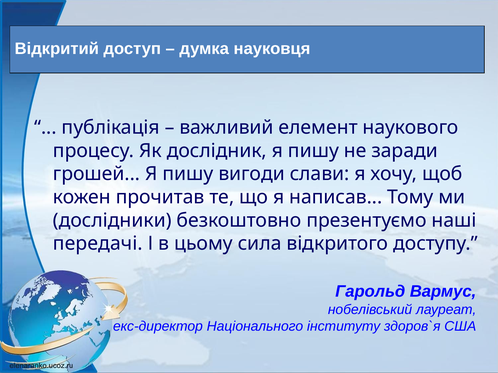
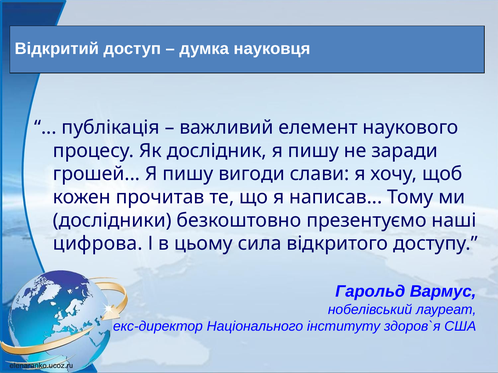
передачі: передачі -> цифрова
